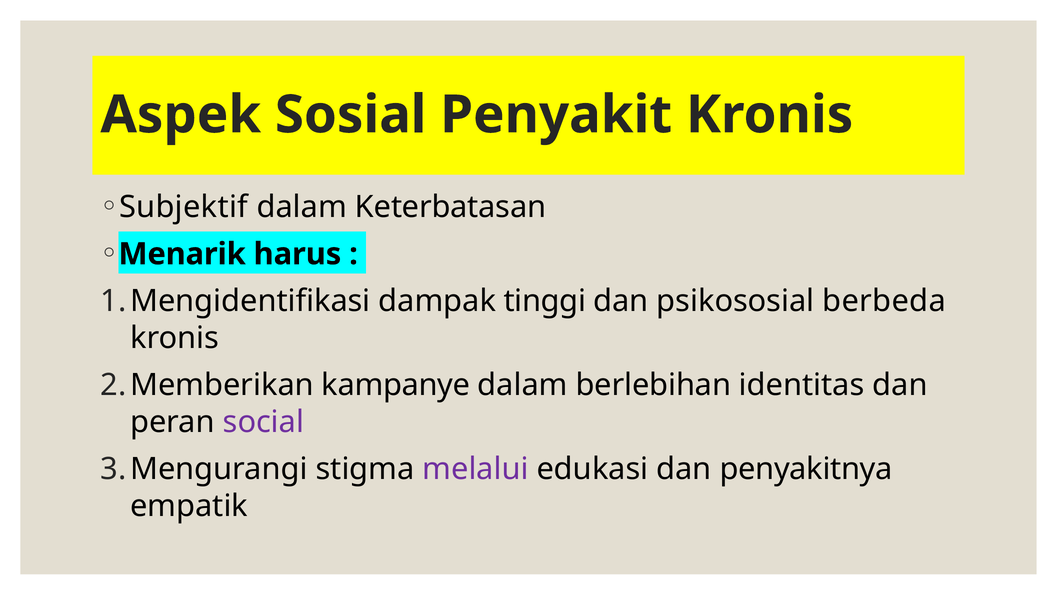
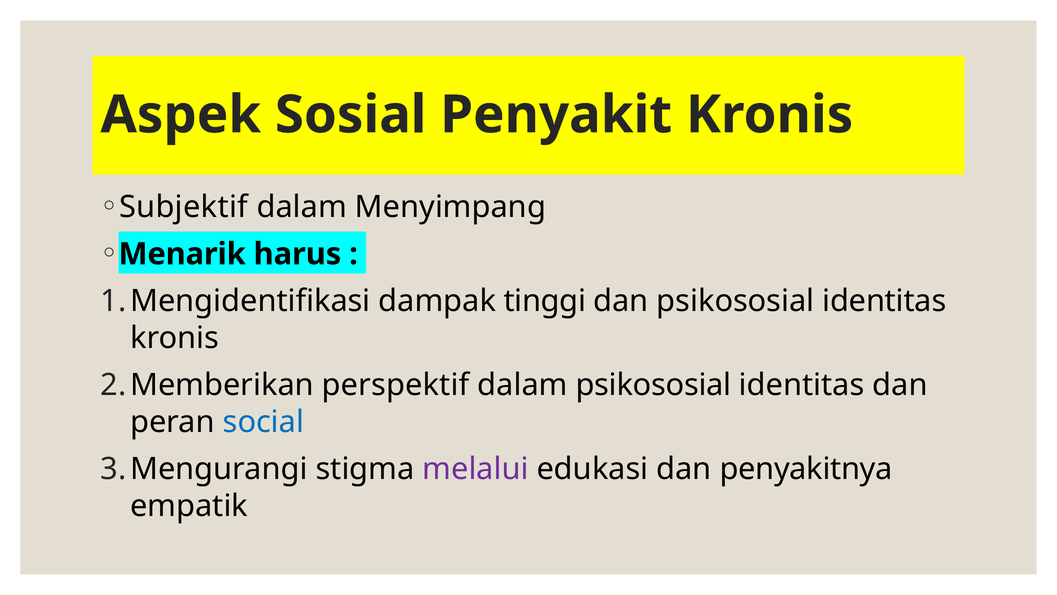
Keterbatasan: Keterbatasan -> Menyimpang
dan psikososial berbeda: berbeda -> identitas
kampanye: kampanye -> perspektif
dalam berlebihan: berlebihan -> psikososial
social colour: purple -> blue
